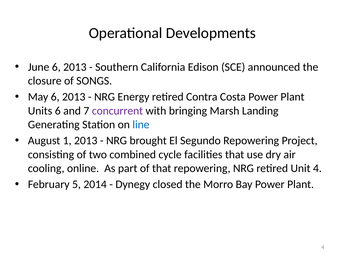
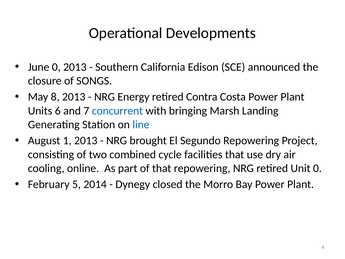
June 6: 6 -> 0
May 6: 6 -> 8
concurrent colour: purple -> blue
Unit 4: 4 -> 0
